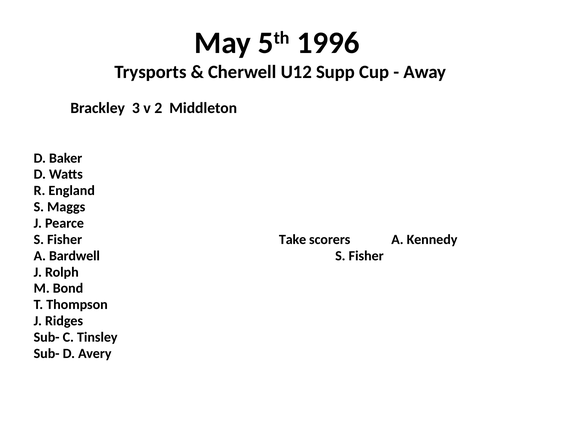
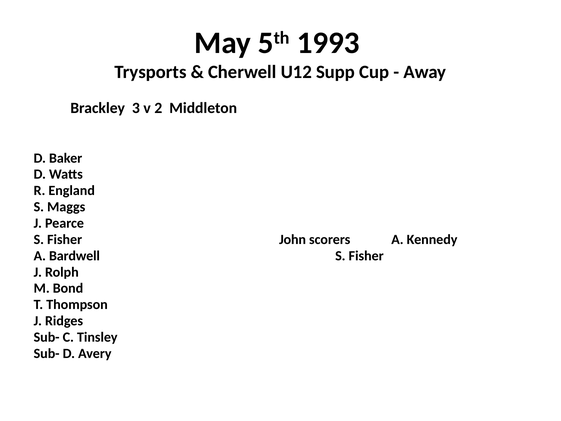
1996: 1996 -> 1993
Take: Take -> John
